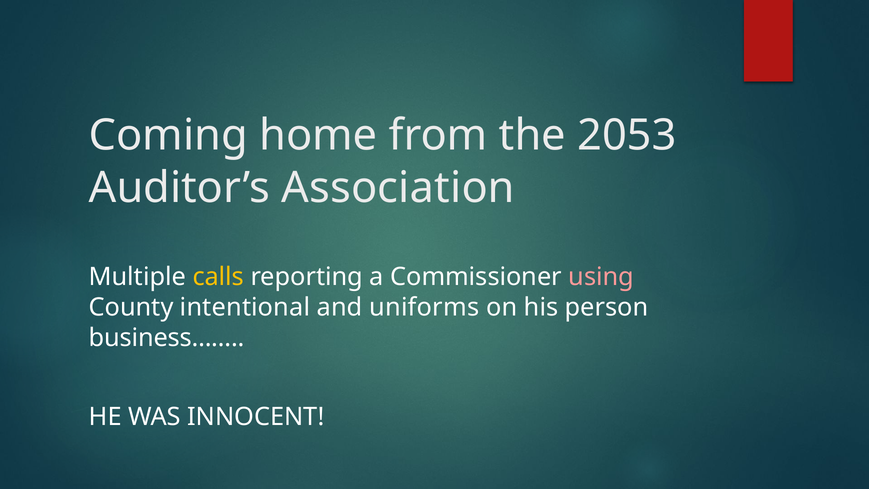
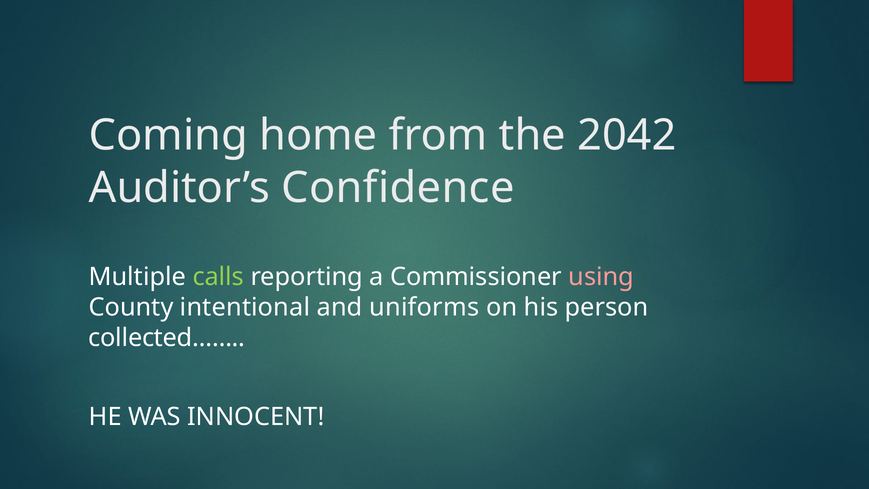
2053: 2053 -> 2042
Association: Association -> Confidence
calls colour: yellow -> light green
business……: business…… -> collected……
